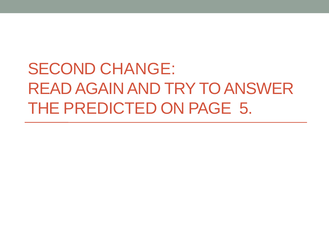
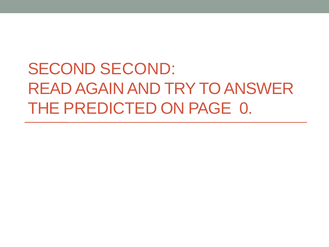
SECOND CHANGE: CHANGE -> SECOND
5: 5 -> 0
